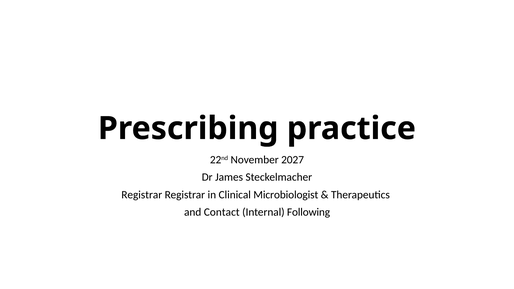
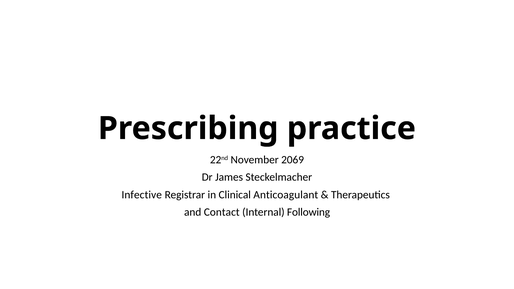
2027: 2027 -> 2069
Registrar at (142, 195): Registrar -> Infective
Microbiologist: Microbiologist -> Anticoagulant
